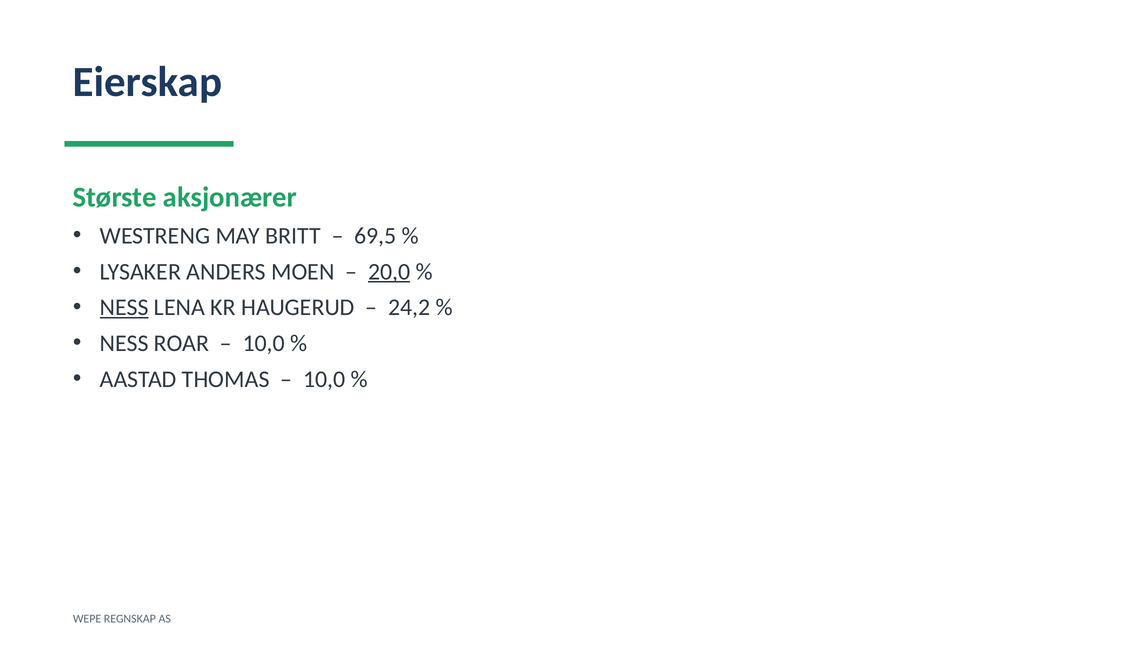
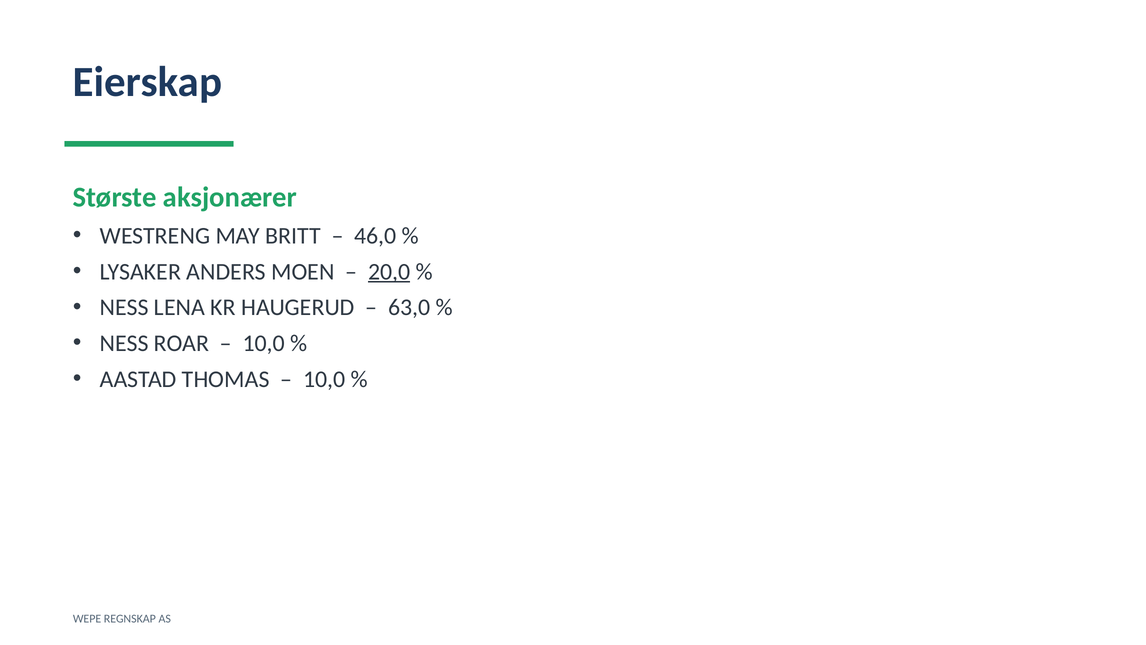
69,5: 69,5 -> 46,0
NESS at (124, 307) underline: present -> none
24,2: 24,2 -> 63,0
